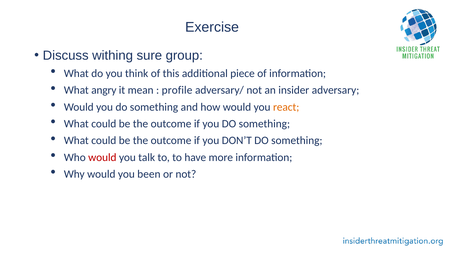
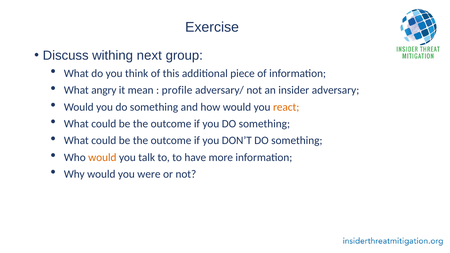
sure: sure -> next
would at (102, 157) colour: red -> orange
been: been -> were
